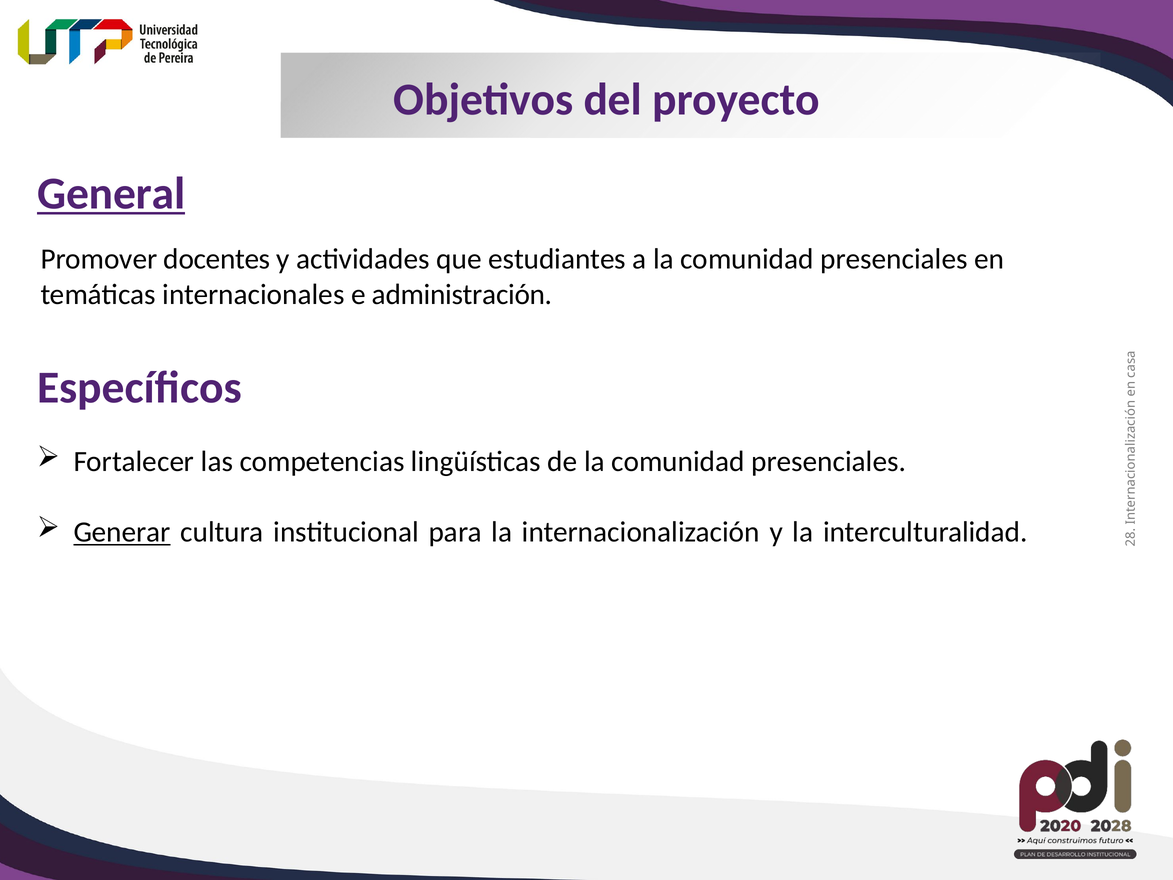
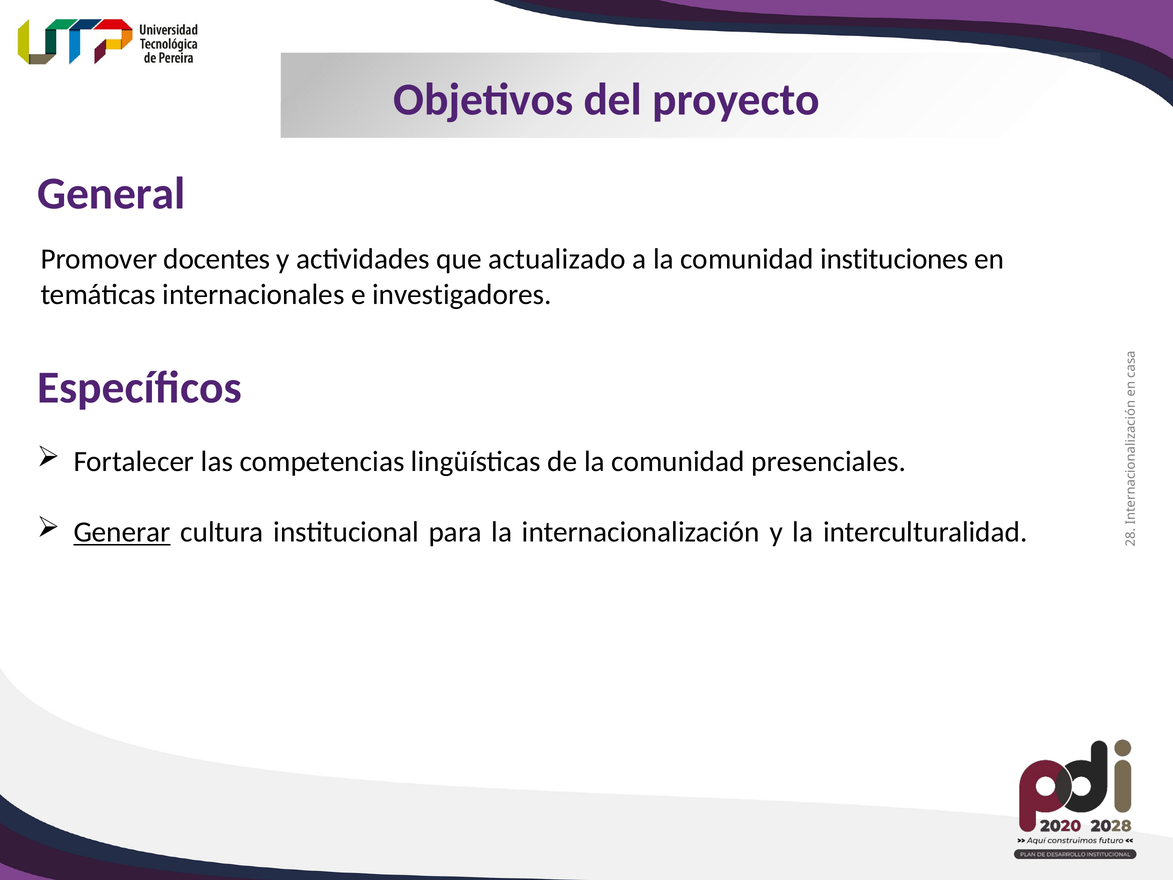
General underline: present -> none
estudiantes: estudiantes -> actualizado
a la comunidad presenciales: presenciales -> instituciones
administración: administración -> investigadores
